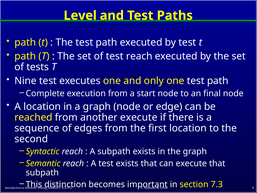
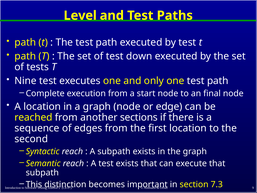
test reach: reach -> down
another execute: execute -> sections
